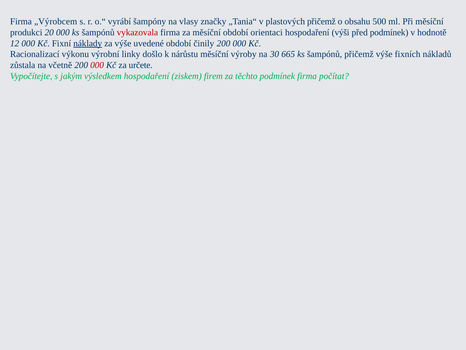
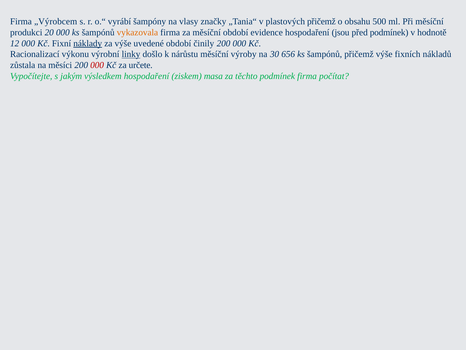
vykazovala colour: red -> orange
orientaci: orientaci -> evidence
výši: výši -> jsou
linky underline: none -> present
665: 665 -> 656
včetně: včetně -> měsíci
firem: firem -> masa
